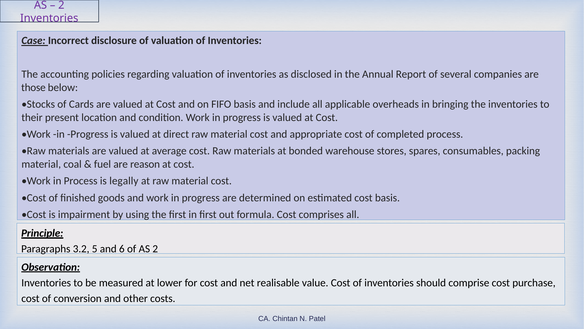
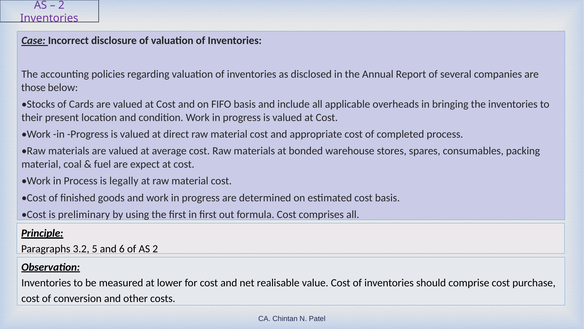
reason: reason -> expect
impairment: impairment -> preliminary
